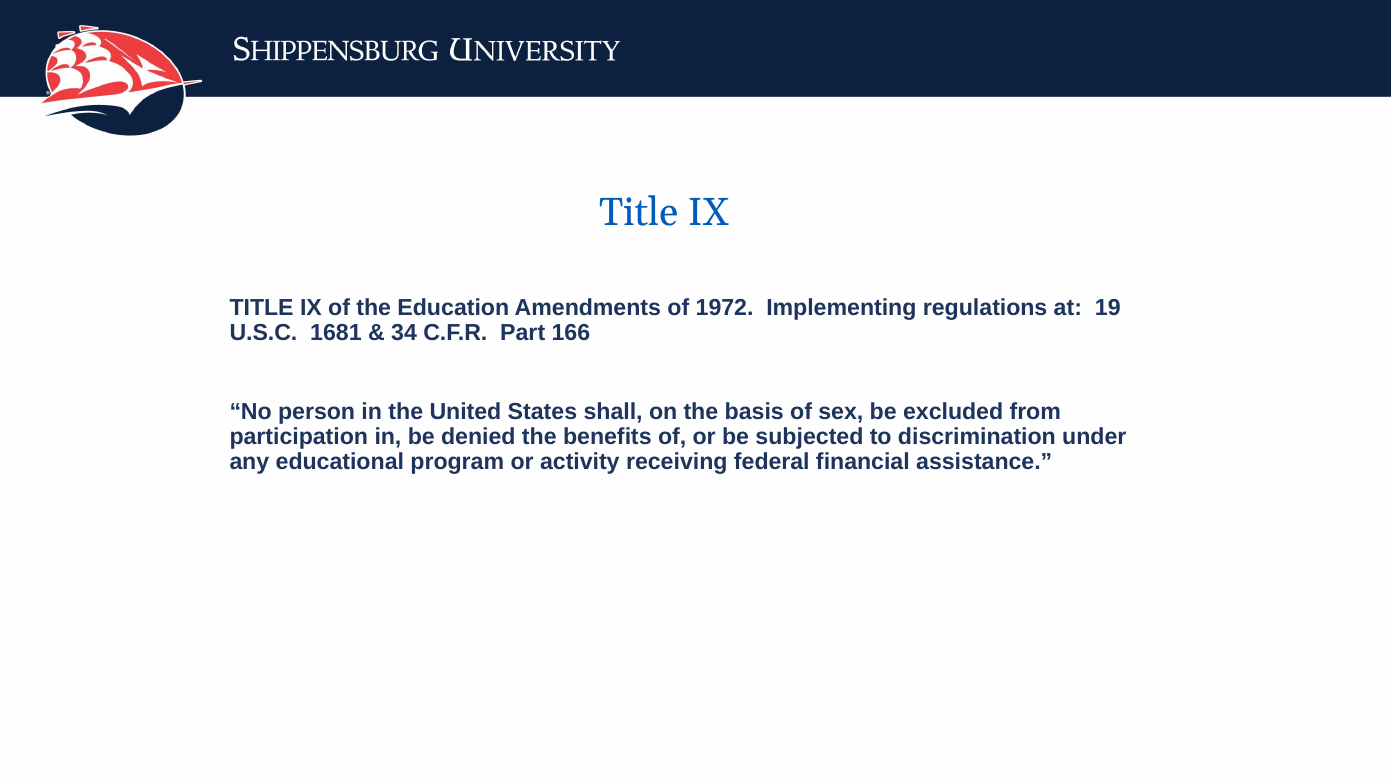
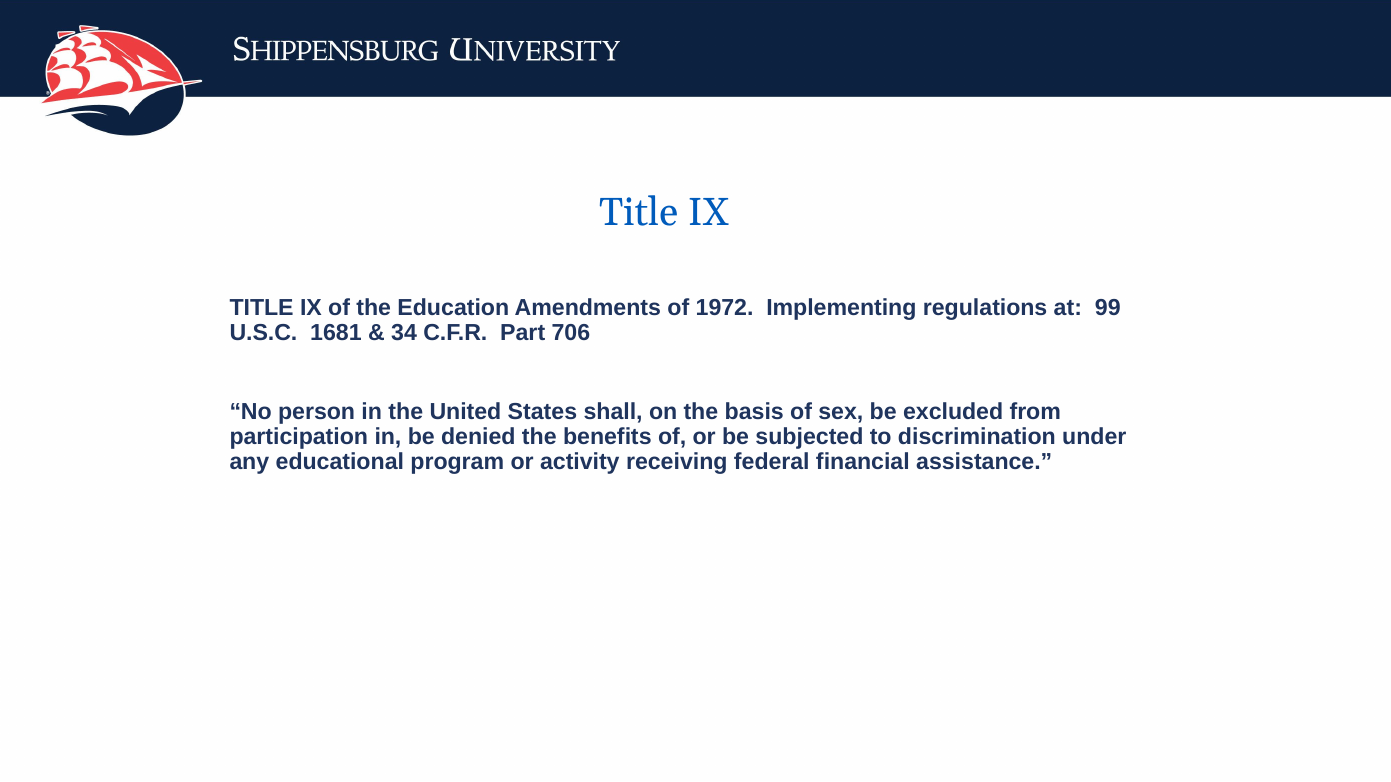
19: 19 -> 99
166: 166 -> 706
